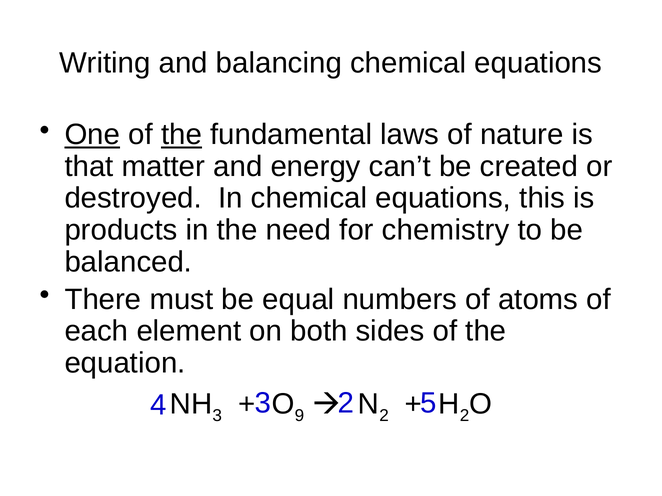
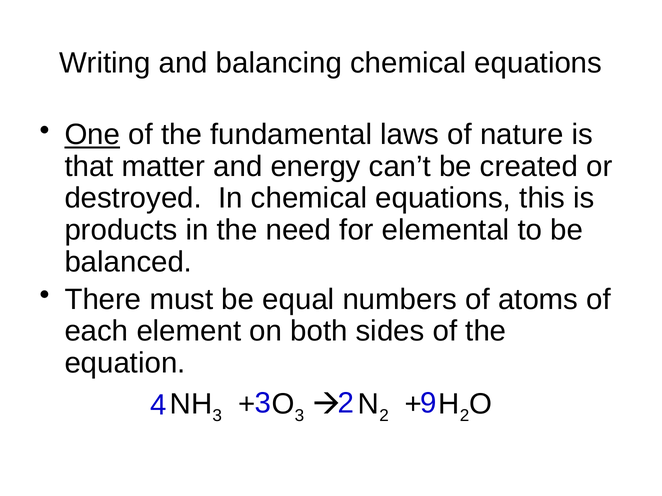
the at (181, 135) underline: present -> none
chemistry: chemistry -> elemental
9 at (299, 416): 9 -> 3
5: 5 -> 9
